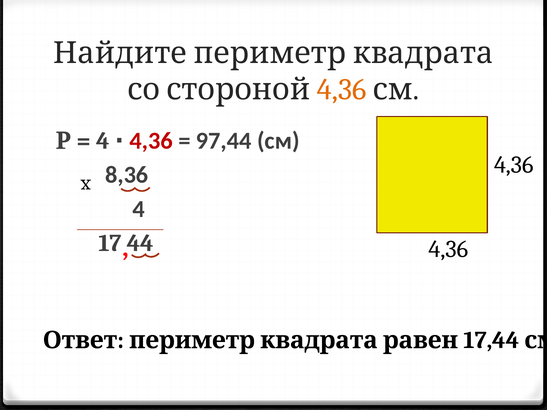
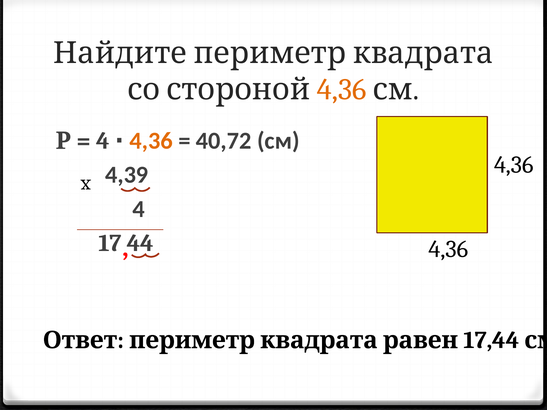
4,36 at (151, 141) colour: red -> orange
97,44: 97,44 -> 40,72
8,36: 8,36 -> 4,39
